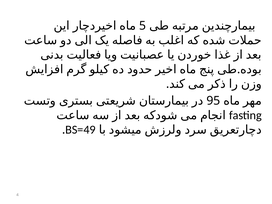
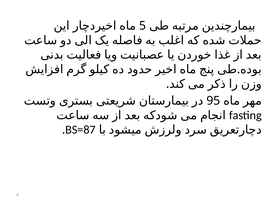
BS=49: BS=49 -> BS=87
